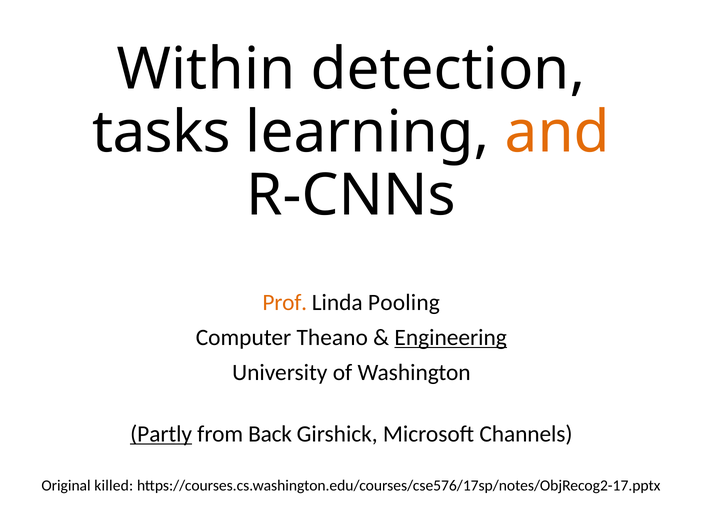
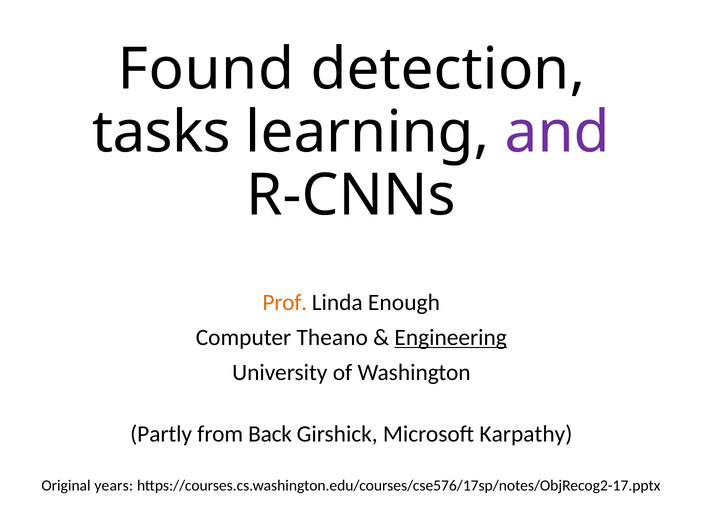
Within: Within -> Found
and colour: orange -> purple
Pooling: Pooling -> Enough
Partly underline: present -> none
Channels: Channels -> Karpathy
killed: killed -> years
